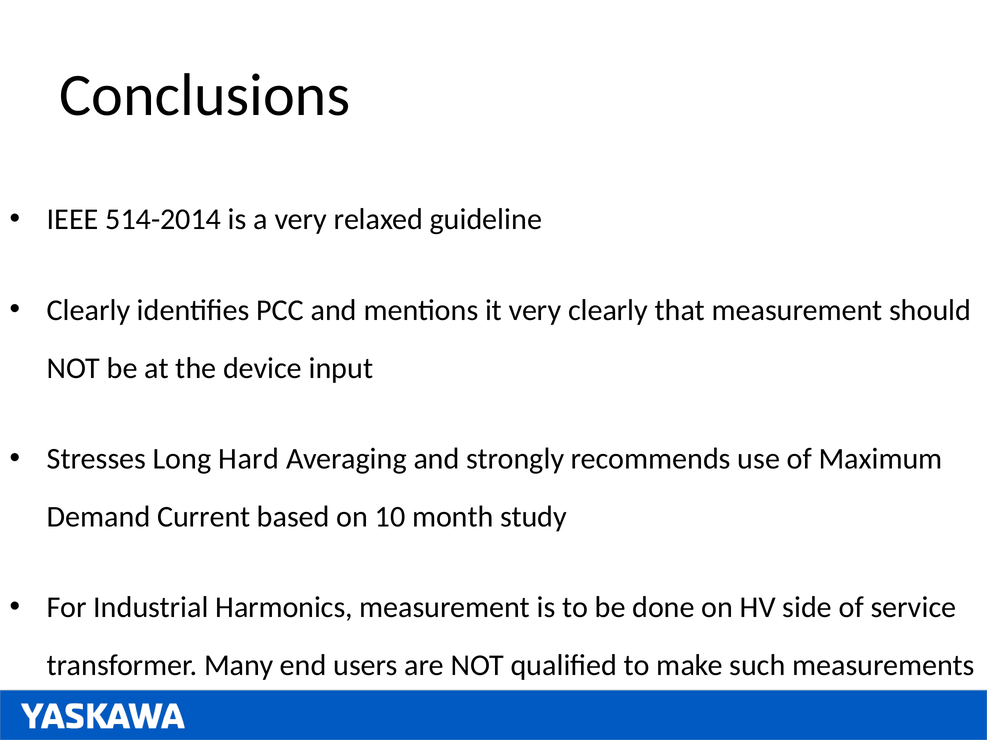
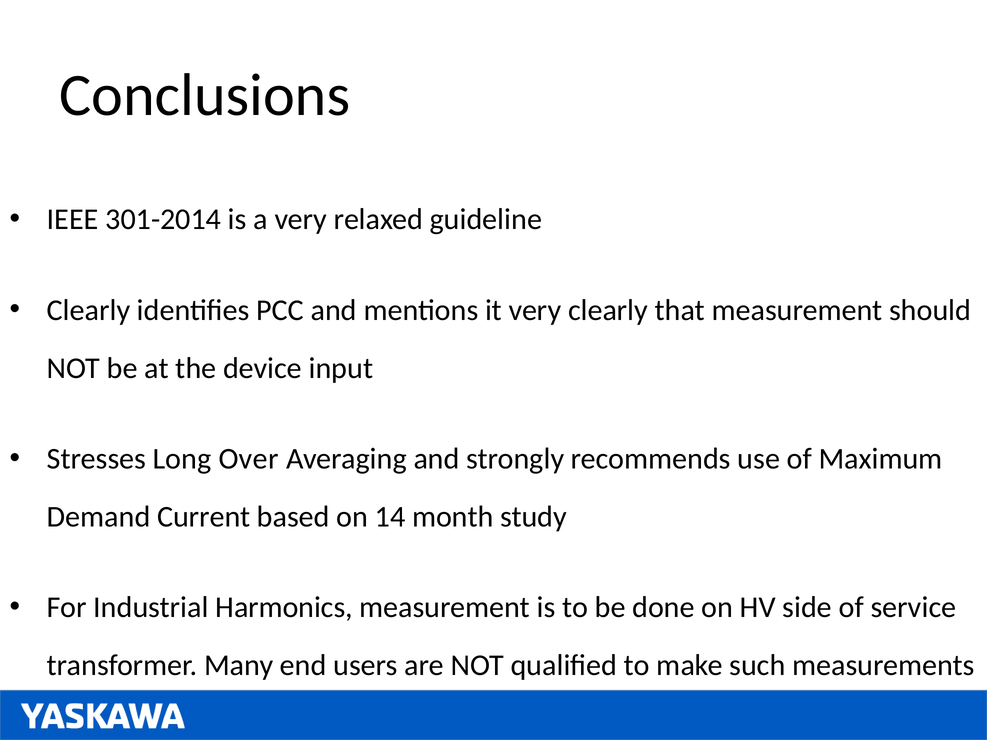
514-2014: 514-2014 -> 301-2014
Hard: Hard -> Over
10: 10 -> 14
